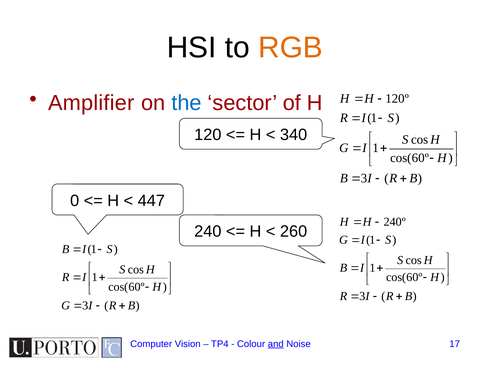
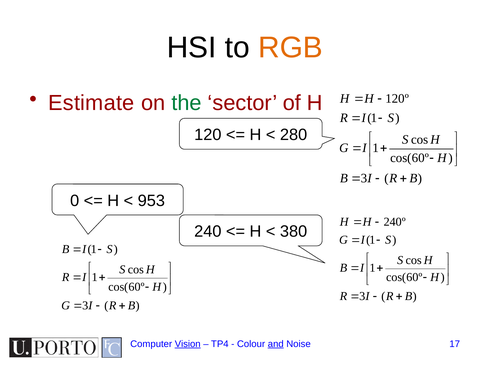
Amplifier: Amplifier -> Estimate
the colour: blue -> green
340: 340 -> 280
447: 447 -> 953
260: 260 -> 380
Vision underline: none -> present
